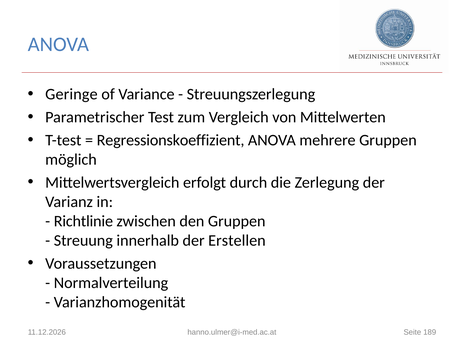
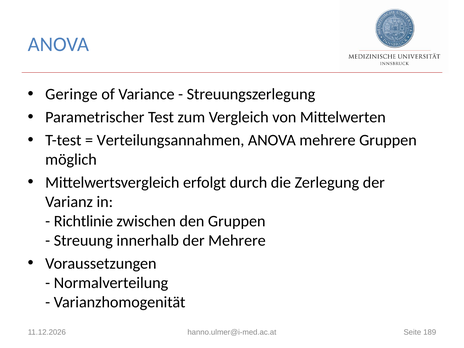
Regressionskoeffizient: Regressionskoeffizient -> Verteilungsannahmen
der Erstellen: Erstellen -> Mehrere
